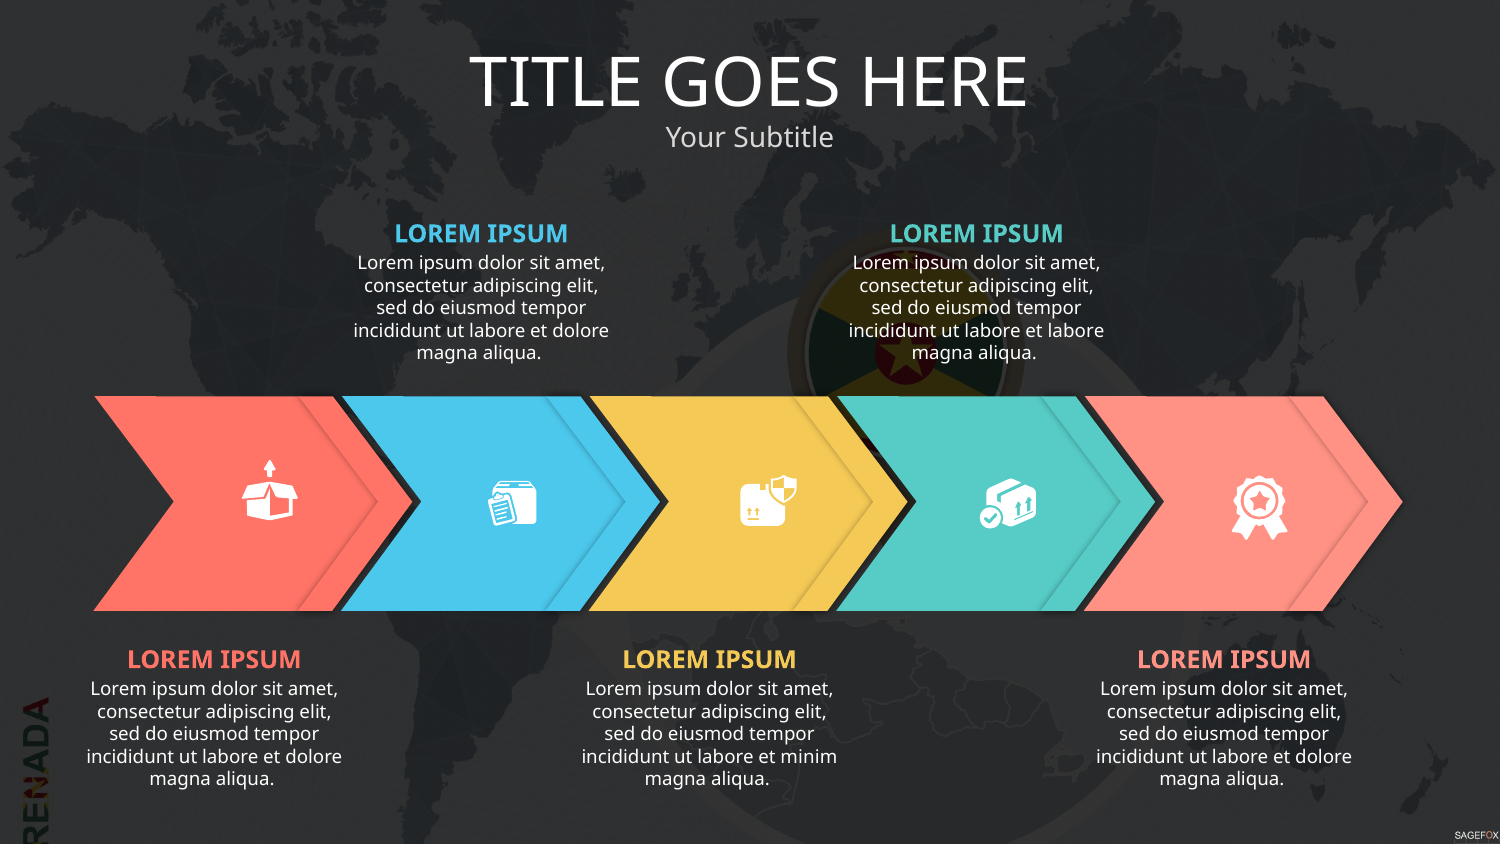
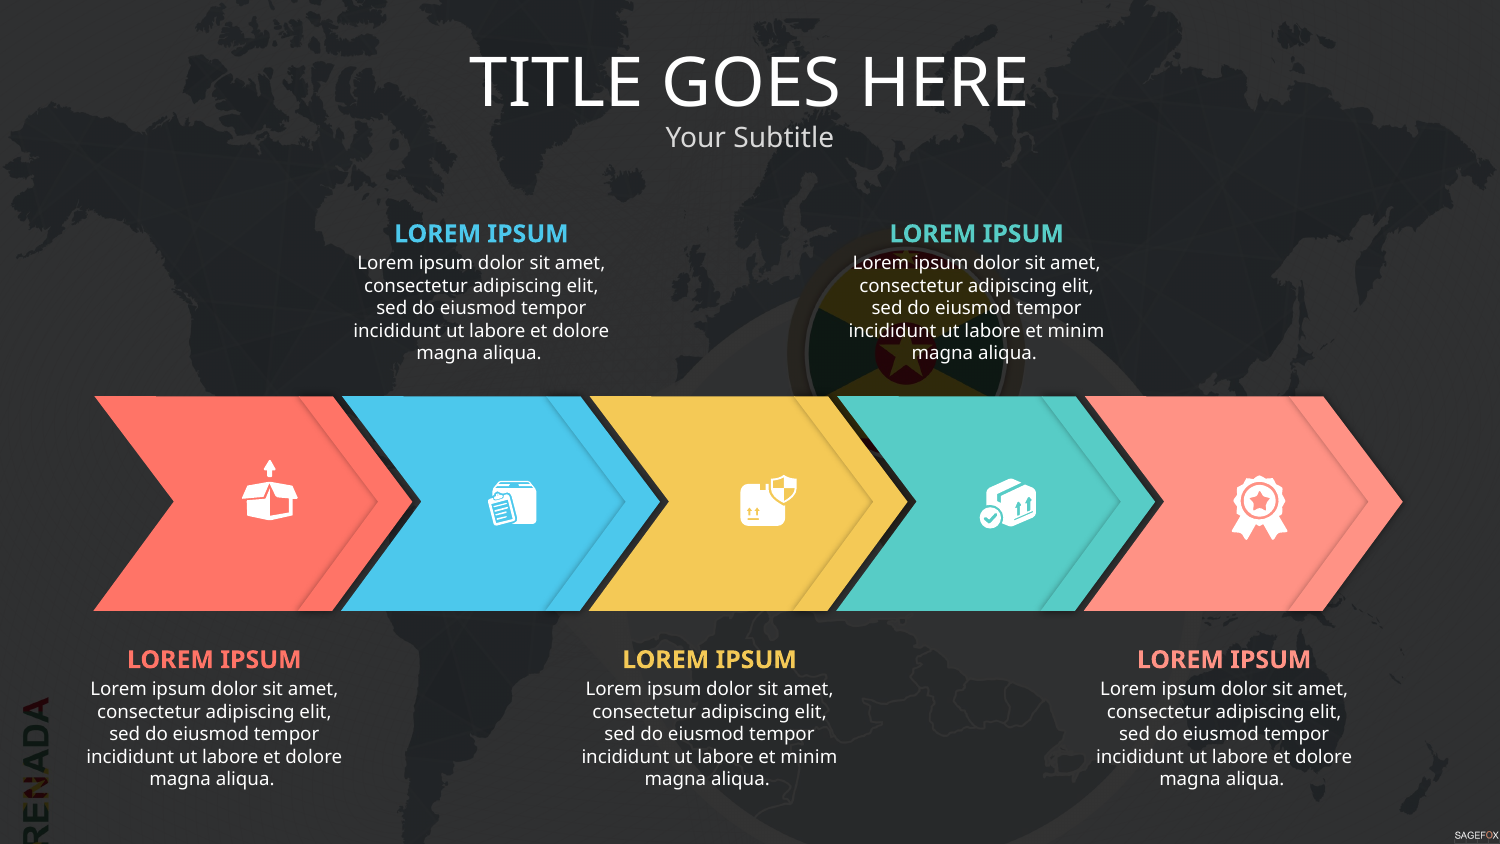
labore at (1076, 331): labore -> minim
